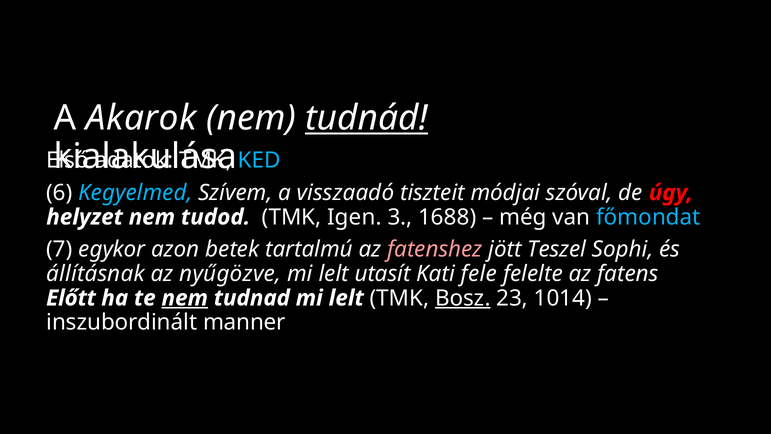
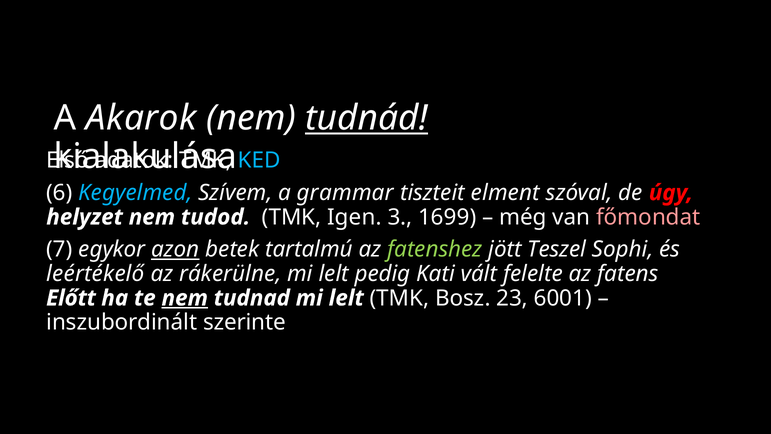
visszaadó: visszaadó -> grammar
módjai: módjai -> elment
1688: 1688 -> 1699
főmondat colour: light blue -> pink
azon underline: none -> present
fatenshez colour: pink -> light green
állításnak: állításnak -> leértékelő
nyűgözve: nyűgözve -> rákerülne
utasít: utasít -> pedig
fele: fele -> vált
Bosz underline: present -> none
1014: 1014 -> 6001
manner: manner -> szerinte
